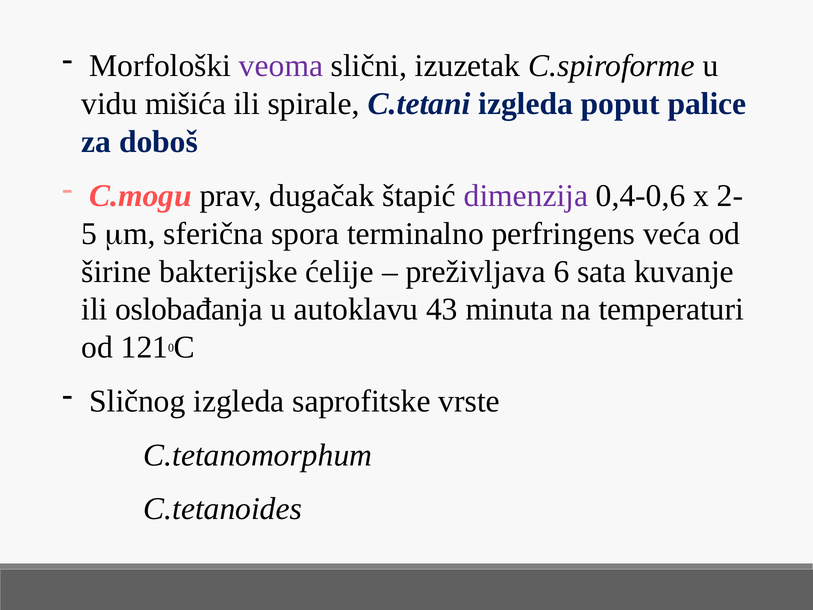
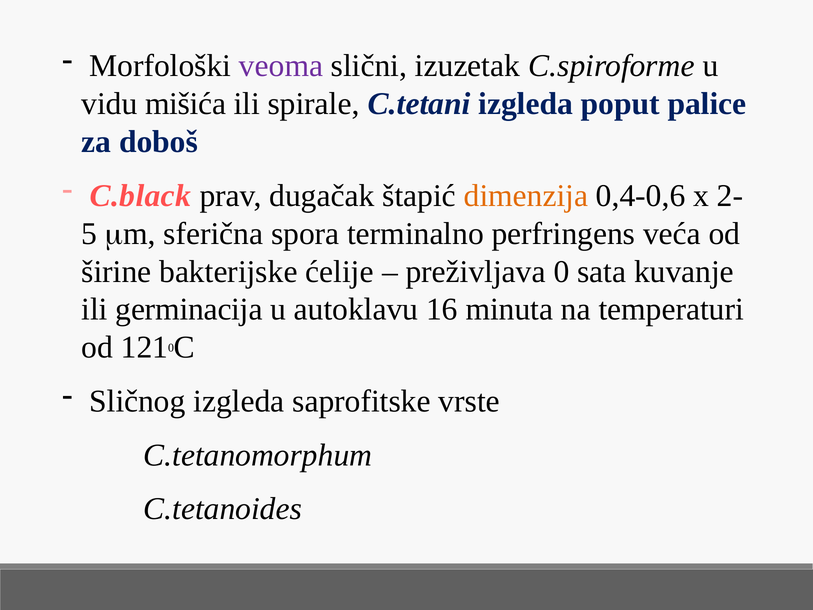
C.mogu: C.mogu -> C.black
dimenzija colour: purple -> orange
preživljava 6: 6 -> 0
oslobađanja: oslobađanja -> germinacija
43: 43 -> 16
